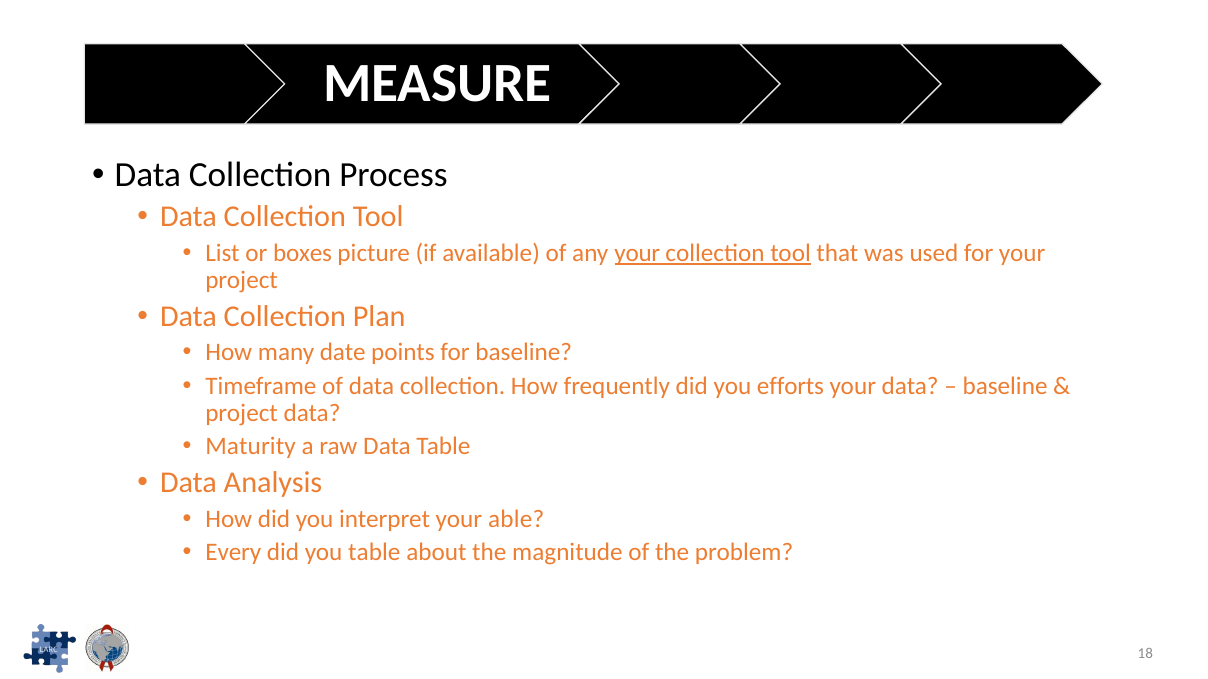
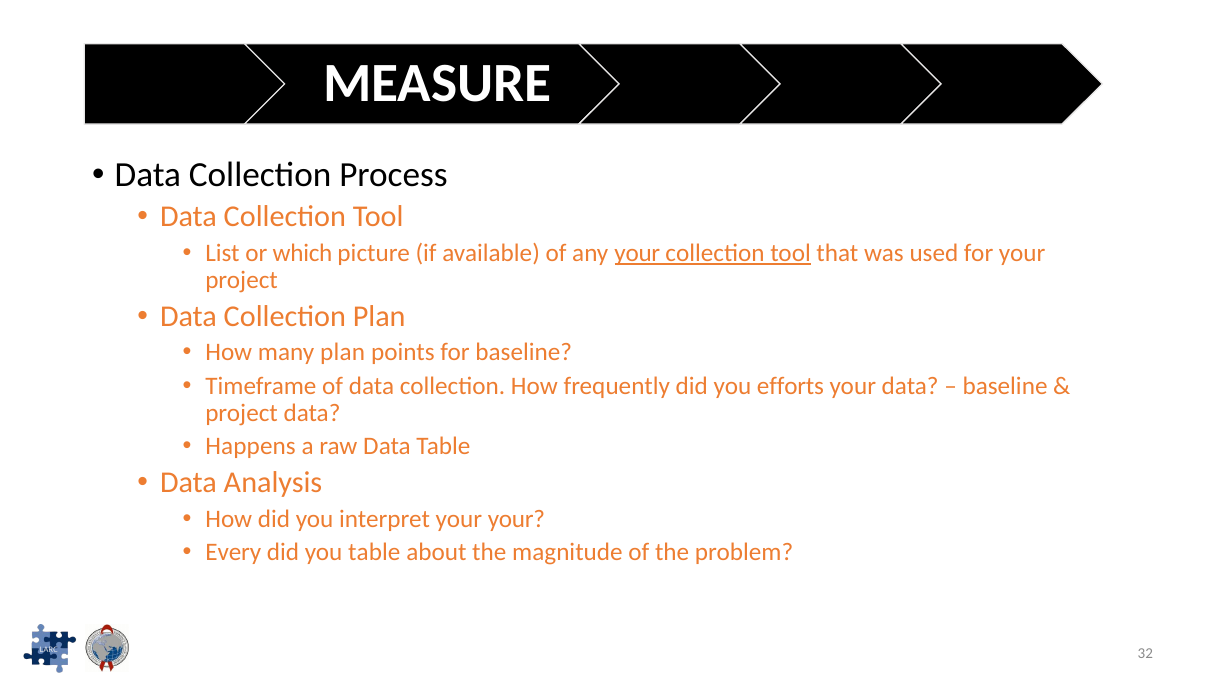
boxes: boxes -> which
many date: date -> plan
Maturity: Maturity -> Happens
your able: able -> your
18: 18 -> 32
